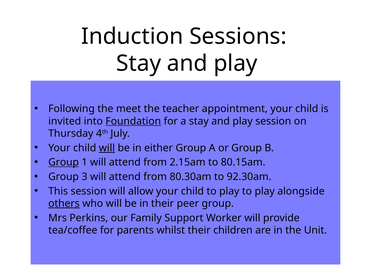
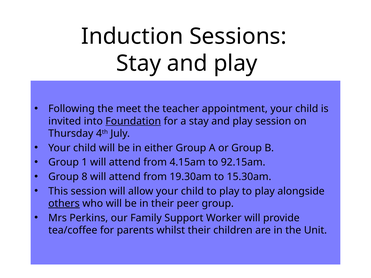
will at (107, 148) underline: present -> none
Group at (64, 162) underline: present -> none
2.15am: 2.15am -> 4.15am
80.15am: 80.15am -> 92.15am
3: 3 -> 8
80.30am: 80.30am -> 19.30am
92.30am: 92.30am -> 15.30am
